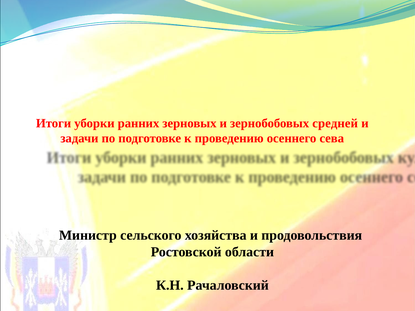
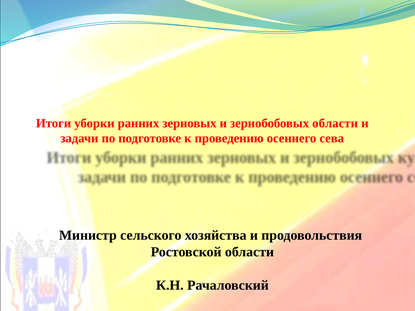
зернобобовых средней: средней -> области
